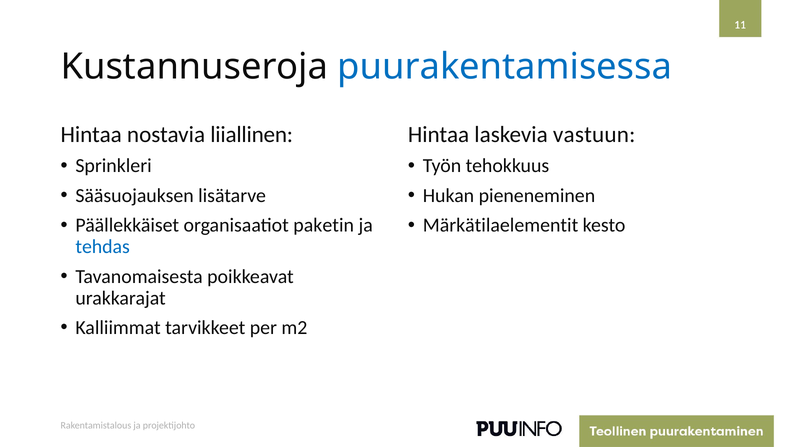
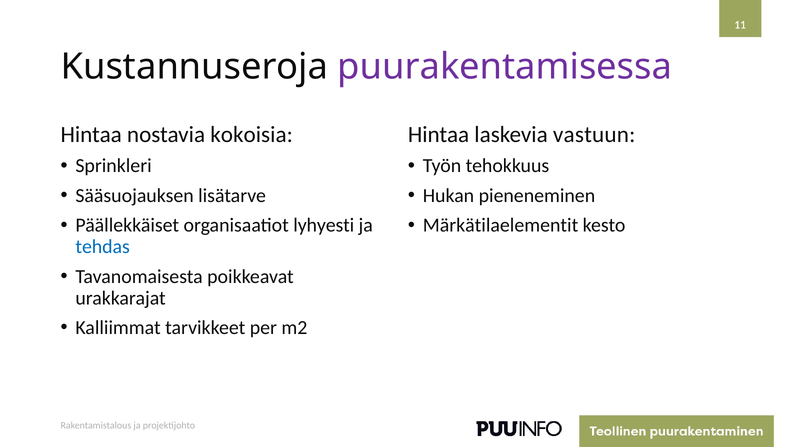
puurakentamisessa colour: blue -> purple
liiallinen: liiallinen -> kokoisia
paketin: paketin -> lyhyesti
